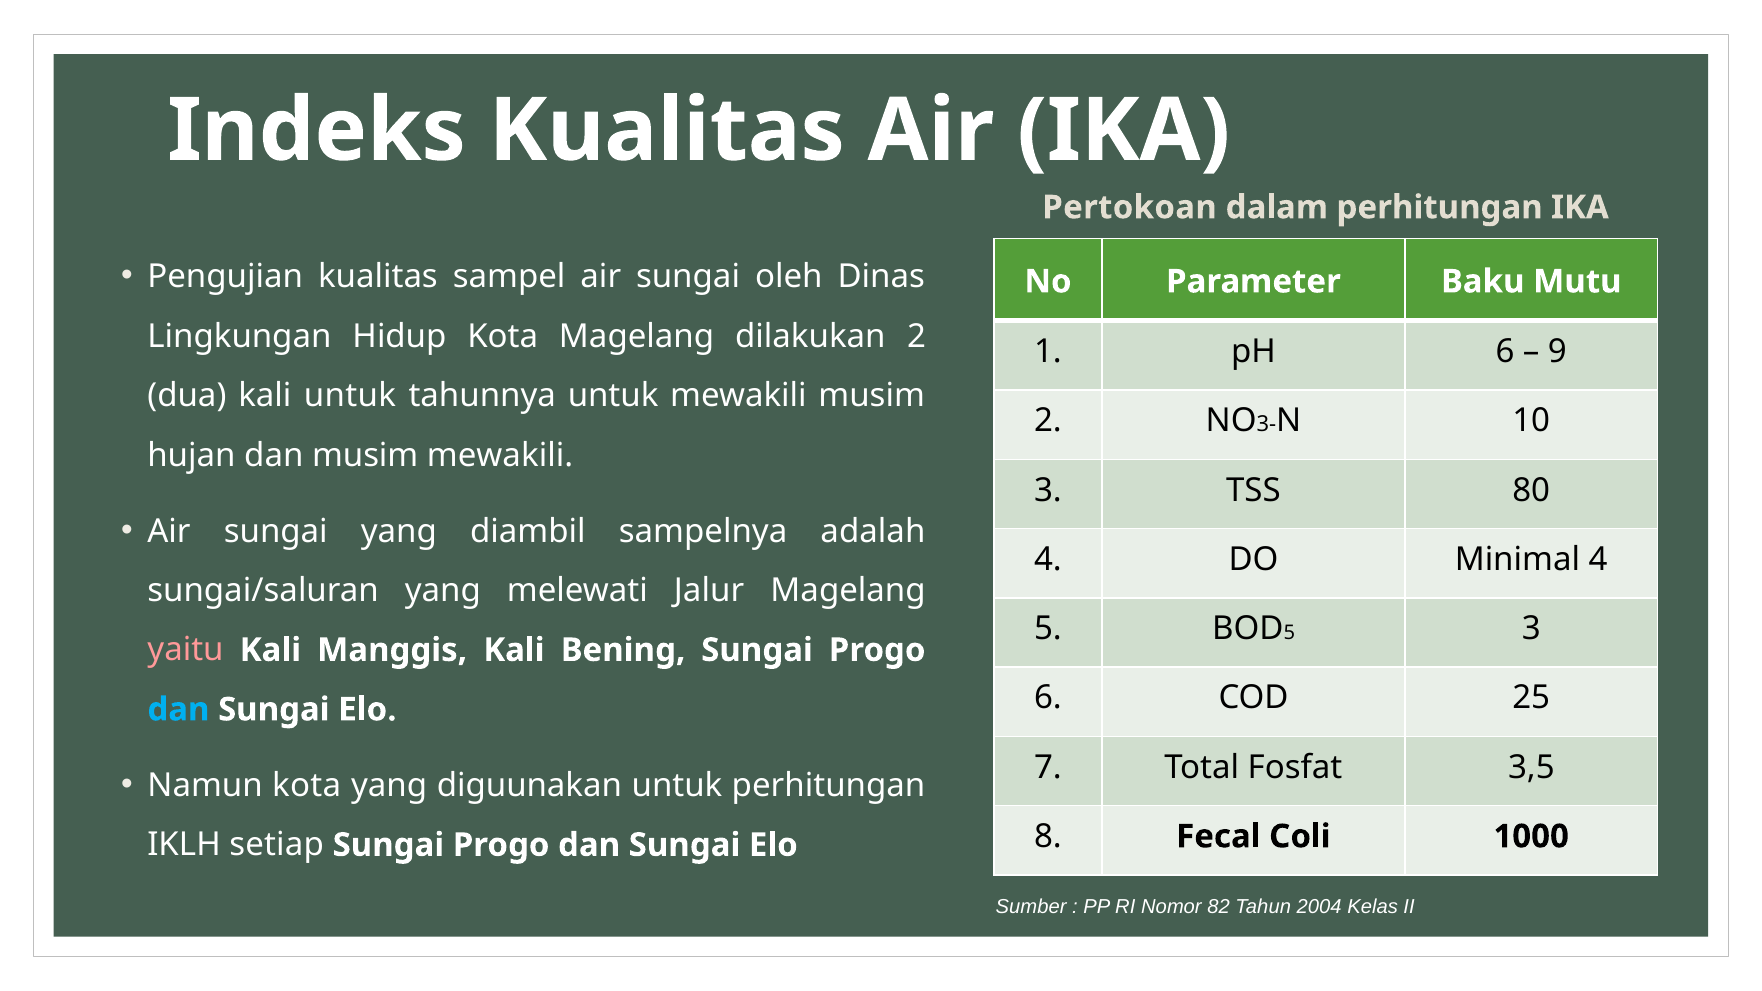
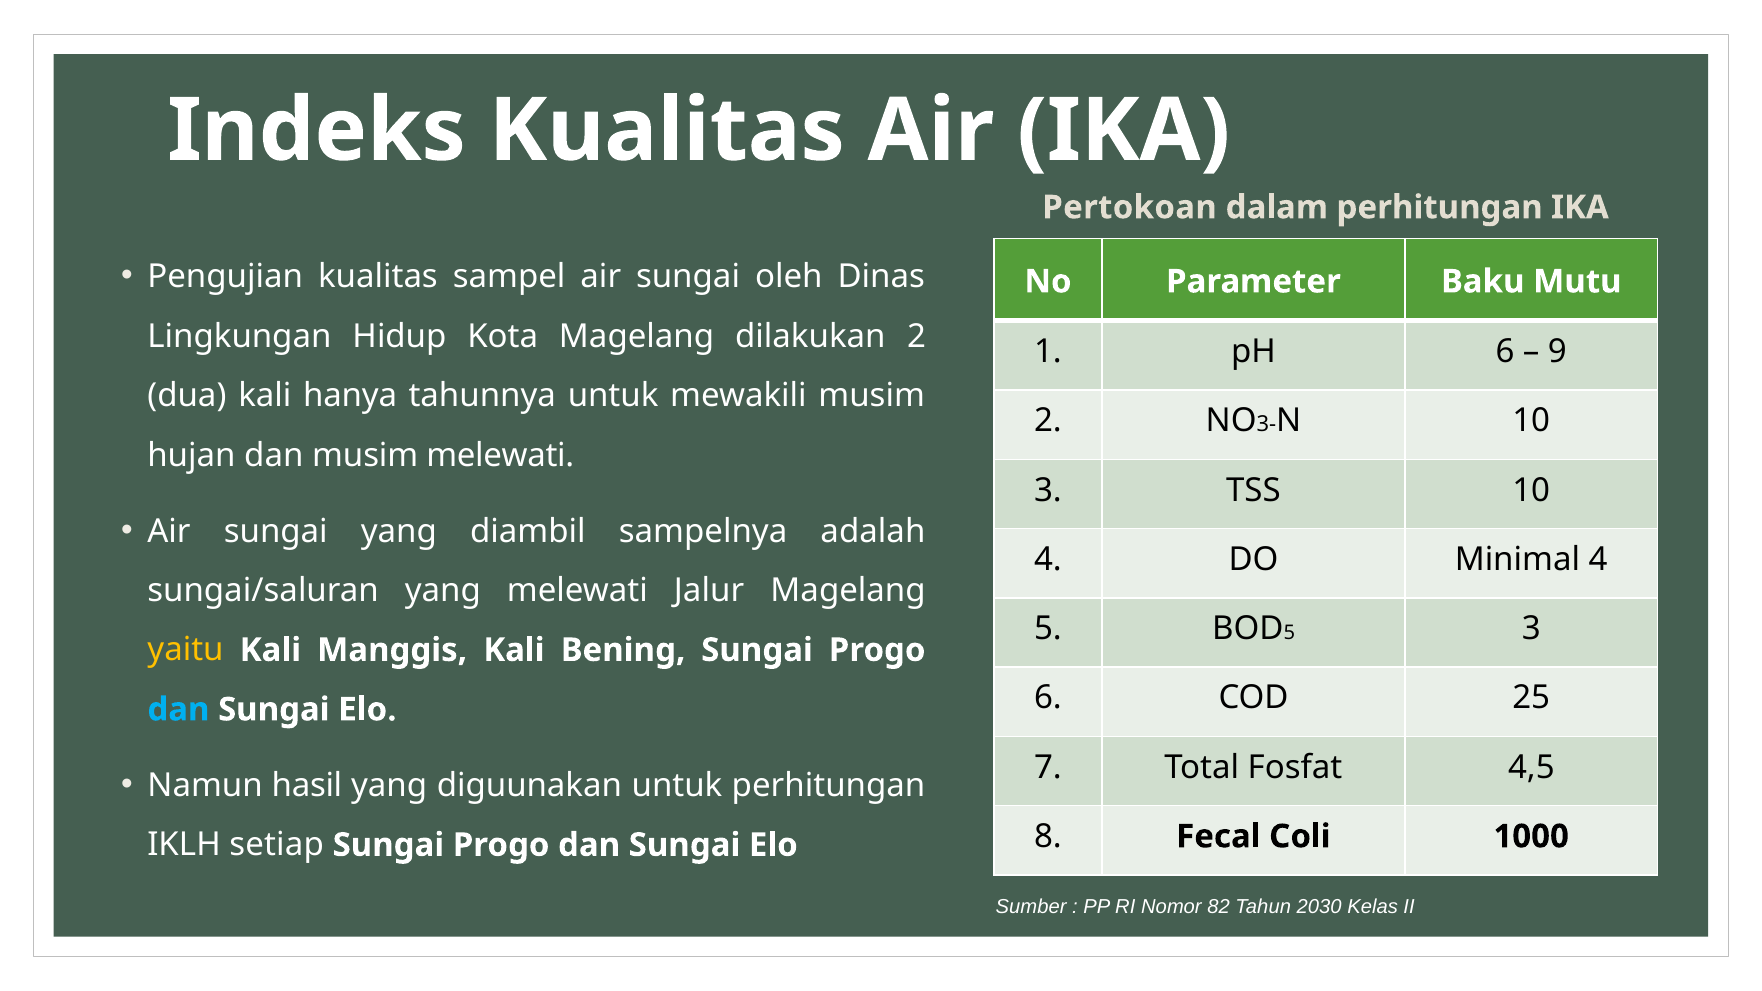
kali untuk: untuk -> hanya
musim mewakili: mewakili -> melewati
TSS 80: 80 -> 10
yaitu colour: pink -> yellow
3,5: 3,5 -> 4,5
Namun kota: kota -> hasil
2004: 2004 -> 2030
